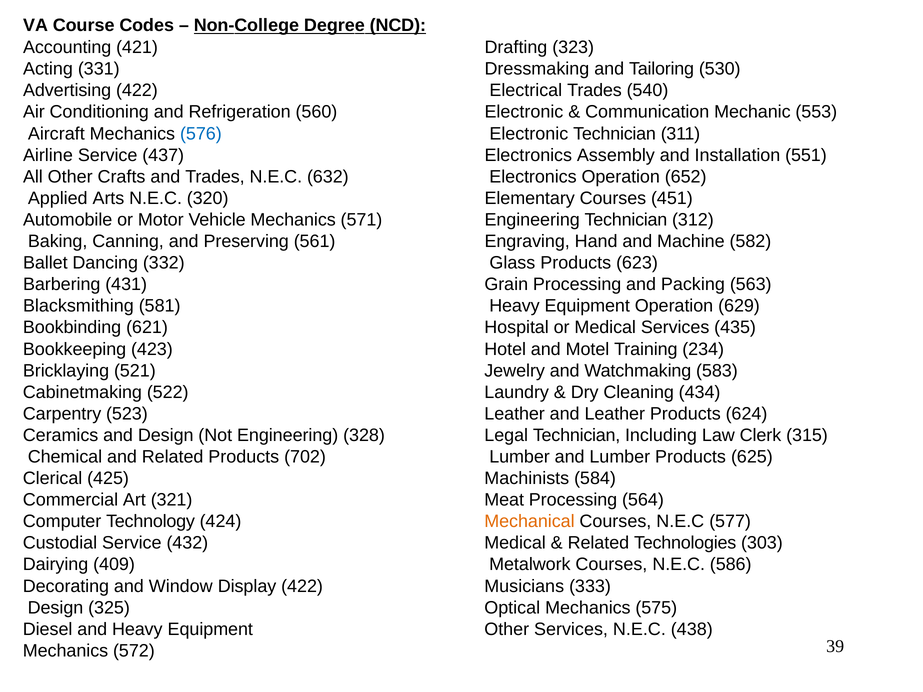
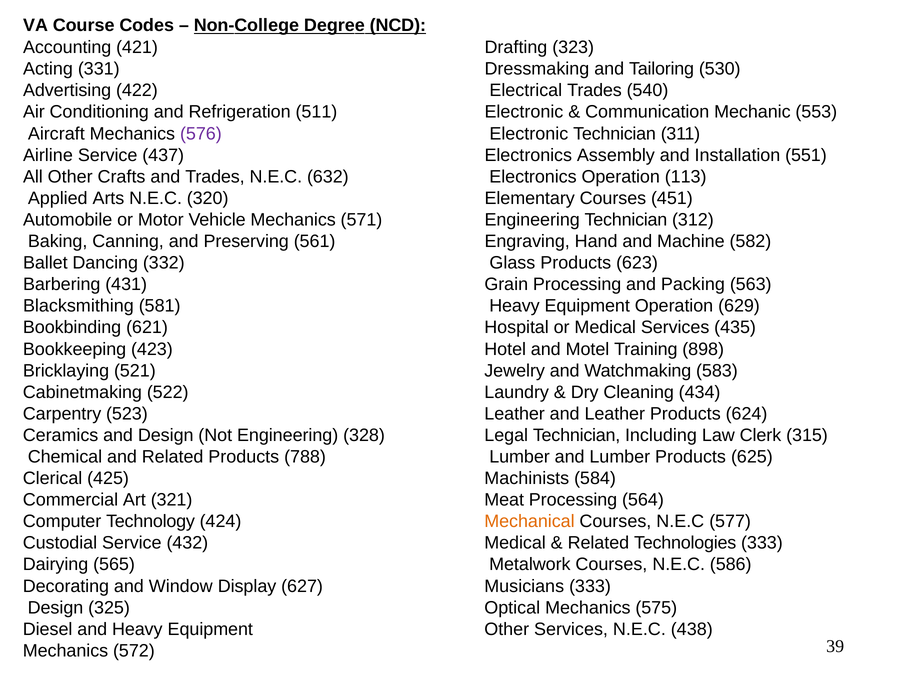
560: 560 -> 511
576 colour: blue -> purple
652: 652 -> 113
234: 234 -> 898
702: 702 -> 788
Technologies 303: 303 -> 333
409: 409 -> 565
Display 422: 422 -> 627
